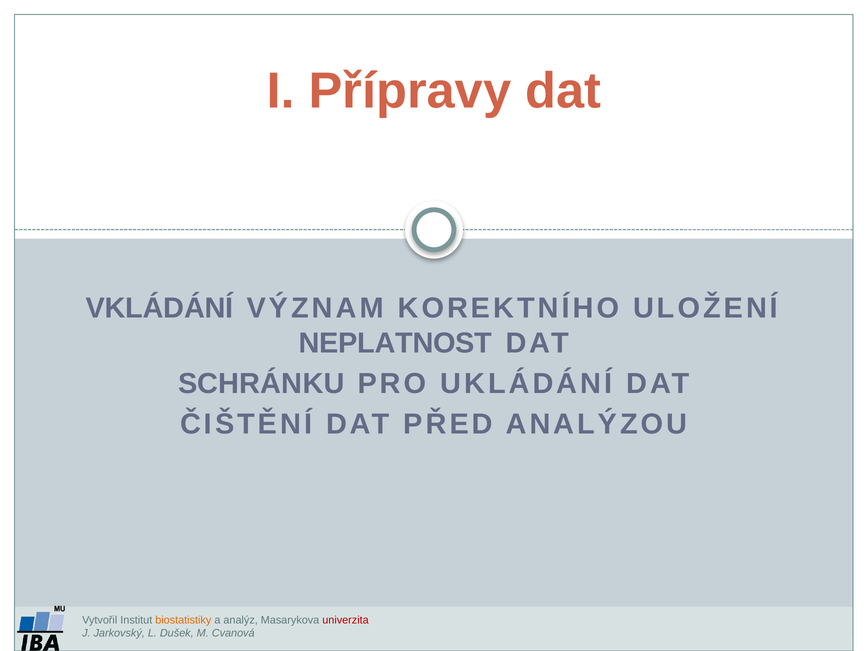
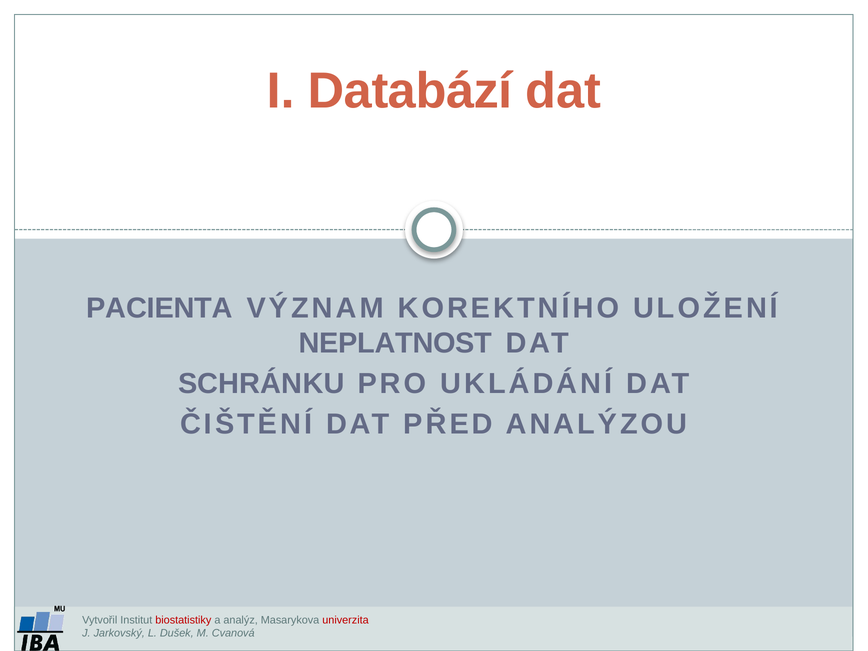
Přípravy: Přípravy -> Databází
VKLÁDÁNÍ: VKLÁDÁNÍ -> PACIENTA
biostatistiky colour: orange -> red
